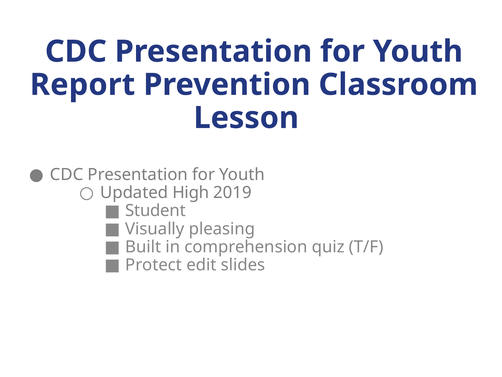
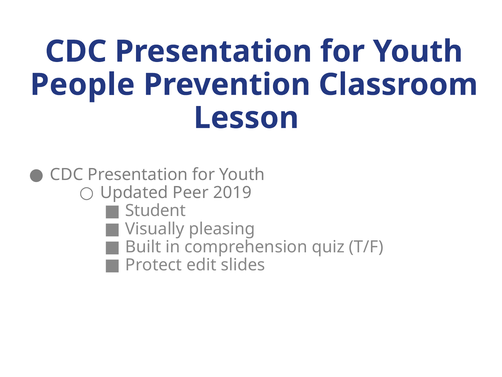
Report: Report -> People
High: High -> Peer
